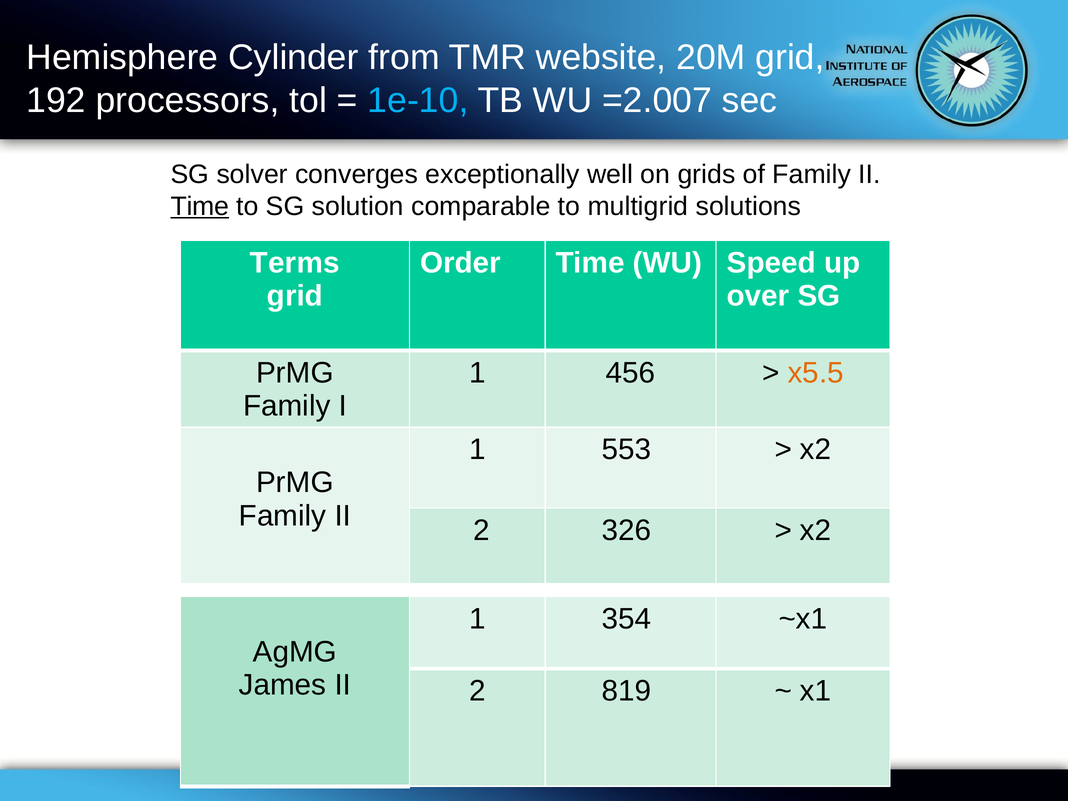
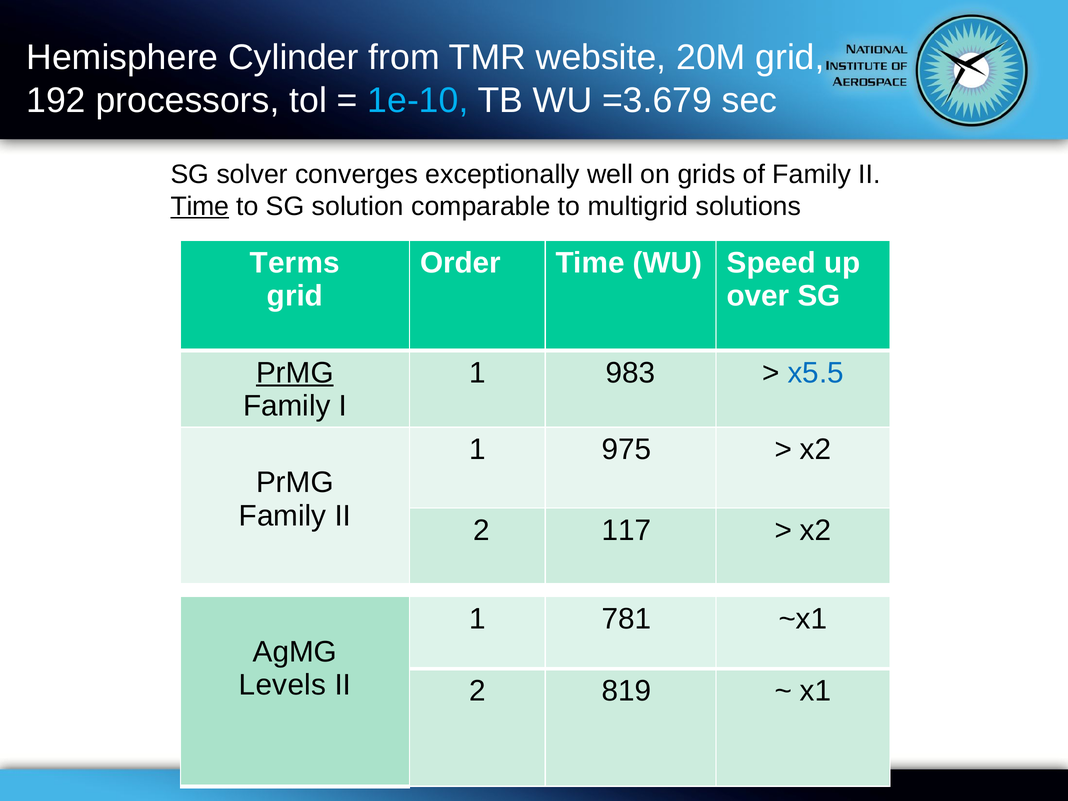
=2.007: =2.007 -> =3.679
PrMG at (295, 373) underline: none -> present
456: 456 -> 983
x5.5 colour: orange -> blue
553: 553 -> 975
326: 326 -> 117
354: 354 -> 781
James: James -> Levels
